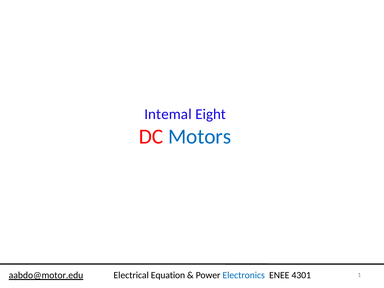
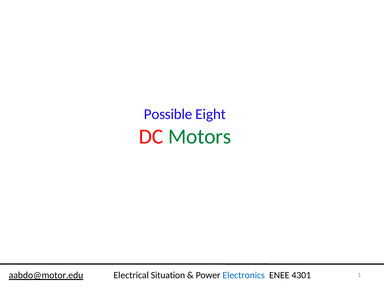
Intemal: Intemal -> Possible
Motors colour: blue -> green
Equation: Equation -> Situation
